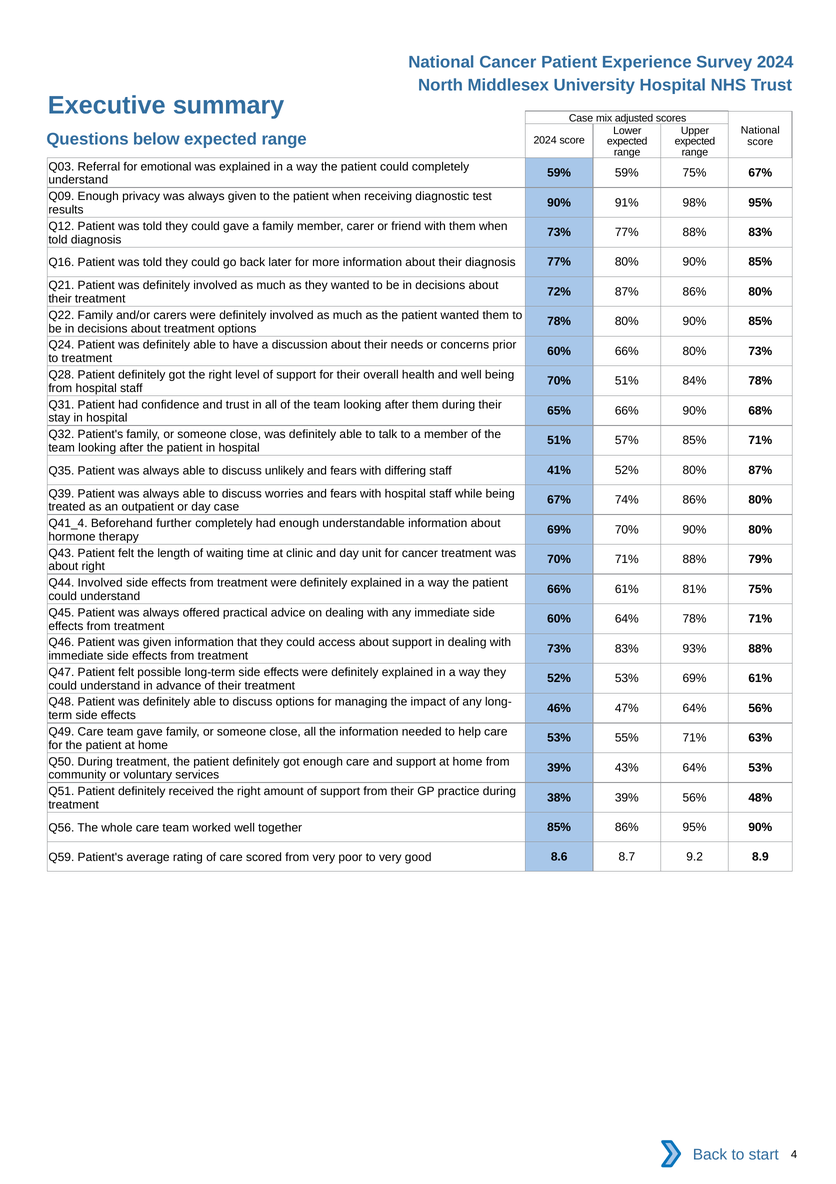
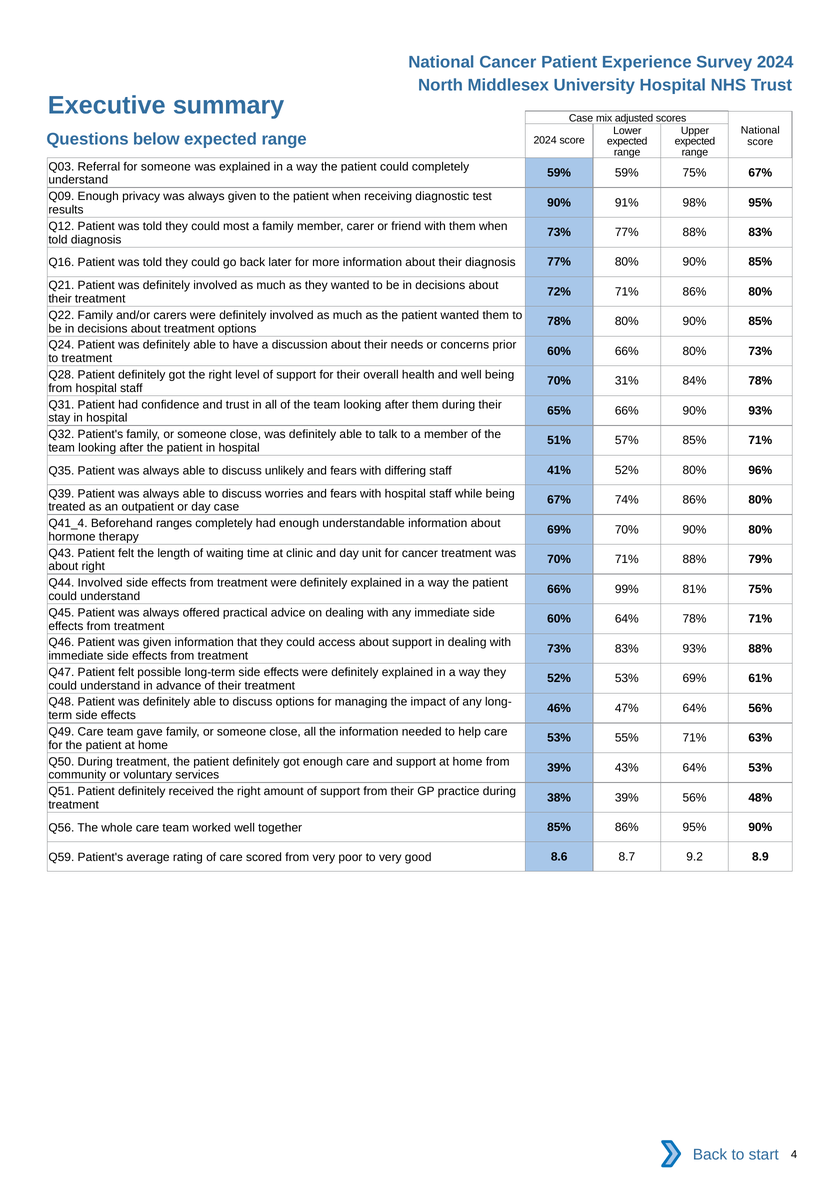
for emotional: emotional -> someone
could gave: gave -> most
72% 87%: 87% -> 71%
70% 51%: 51% -> 31%
90% 68%: 68% -> 93%
80% 87%: 87% -> 96%
further: further -> ranges
66% 61%: 61% -> 99%
